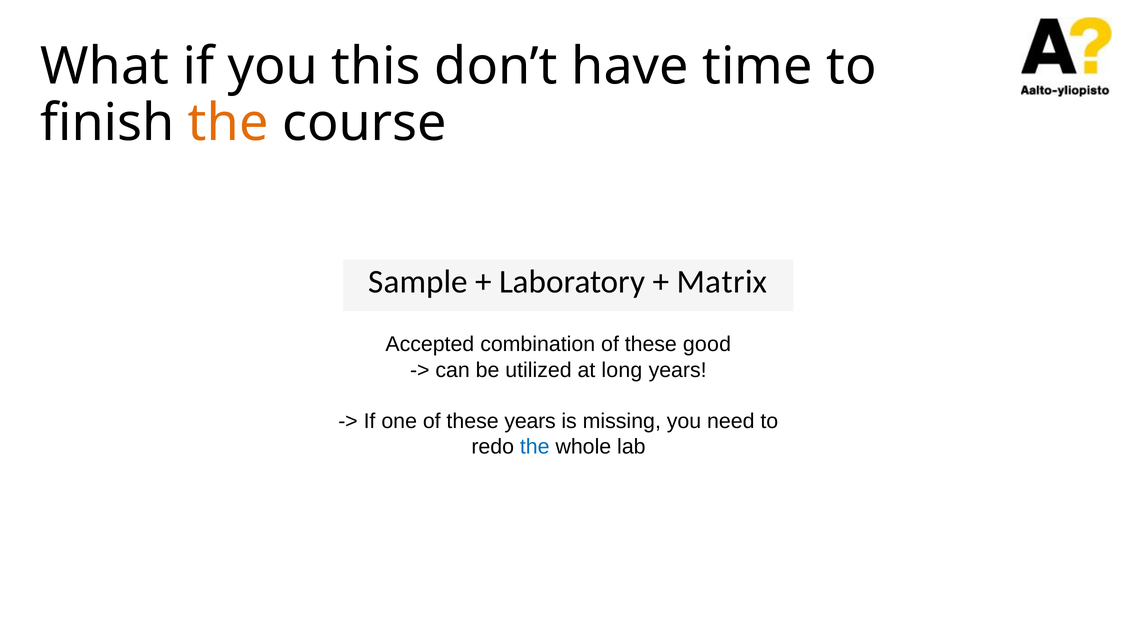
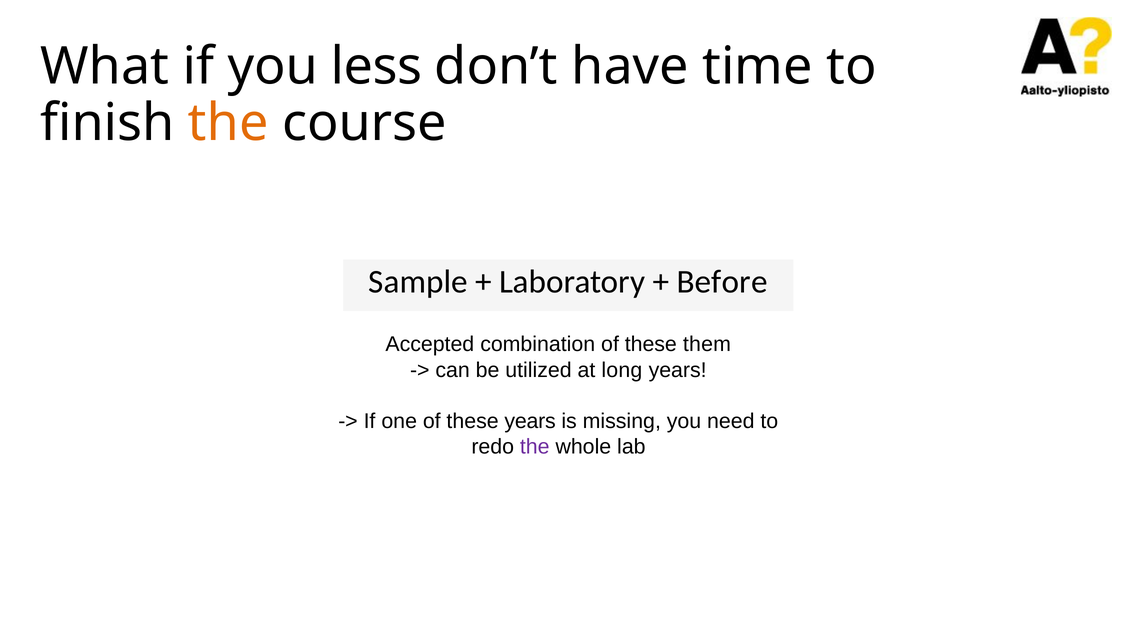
this: this -> less
Matrix: Matrix -> Before
good: good -> them
the at (535, 447) colour: blue -> purple
